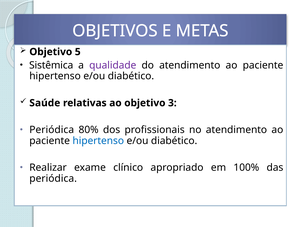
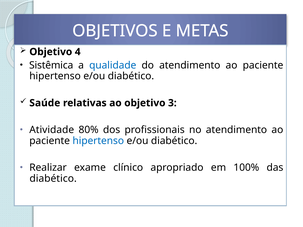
5: 5 -> 4
qualidade colour: purple -> blue
Periódica at (52, 130): Periódica -> Atividade
periódica at (53, 179): periódica -> diabético
